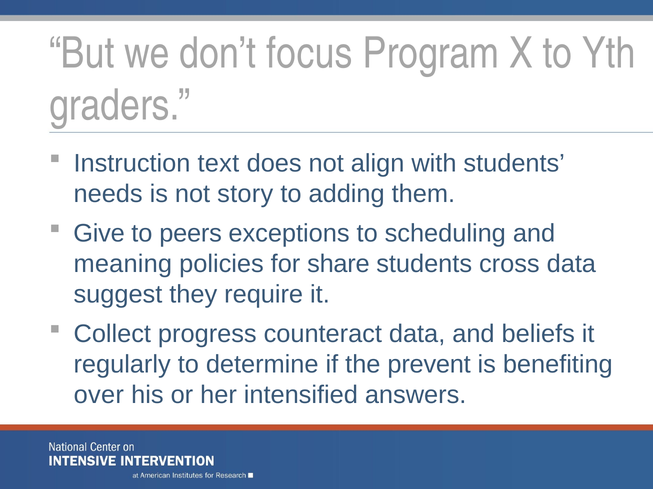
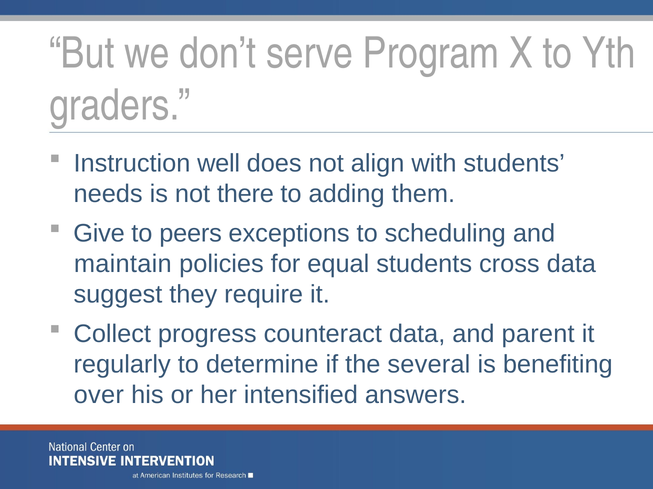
focus: focus -> serve
text: text -> well
story: story -> there
meaning: meaning -> maintain
share: share -> equal
beliefs: beliefs -> parent
prevent: prevent -> several
